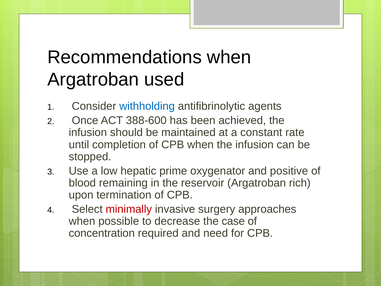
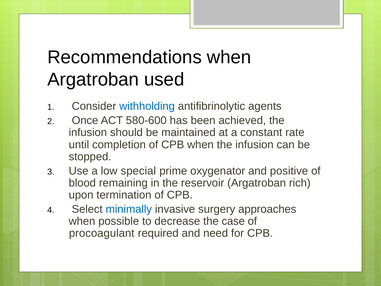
388-600: 388-600 -> 580-600
hepatic: hepatic -> special
minimally colour: red -> blue
concentration: concentration -> procoagulant
